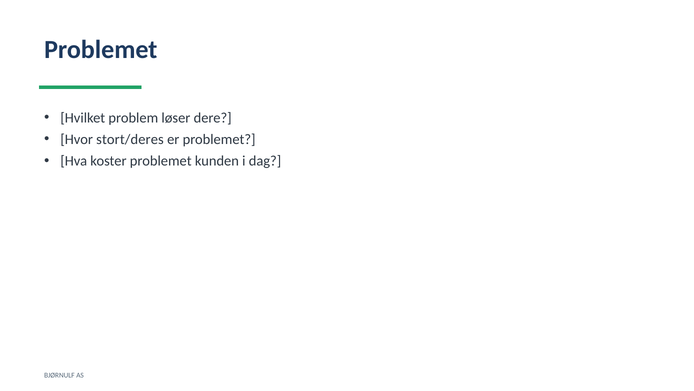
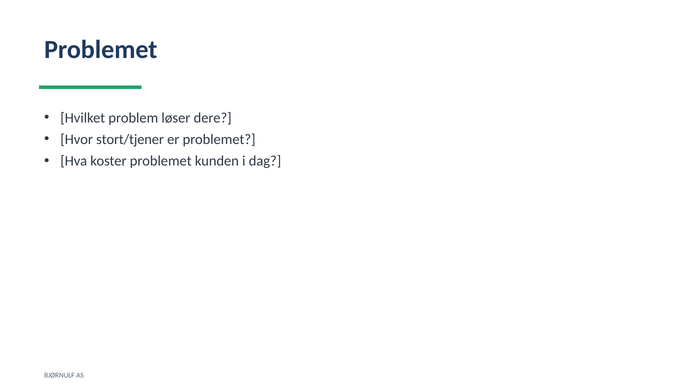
stort/deres: stort/deres -> stort/tjener
